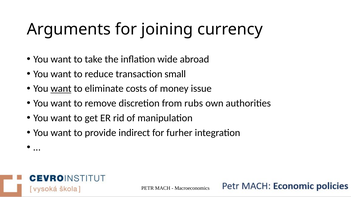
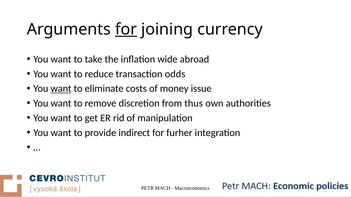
for at (126, 29) underline: none -> present
small: small -> odds
rubs: rubs -> thus
